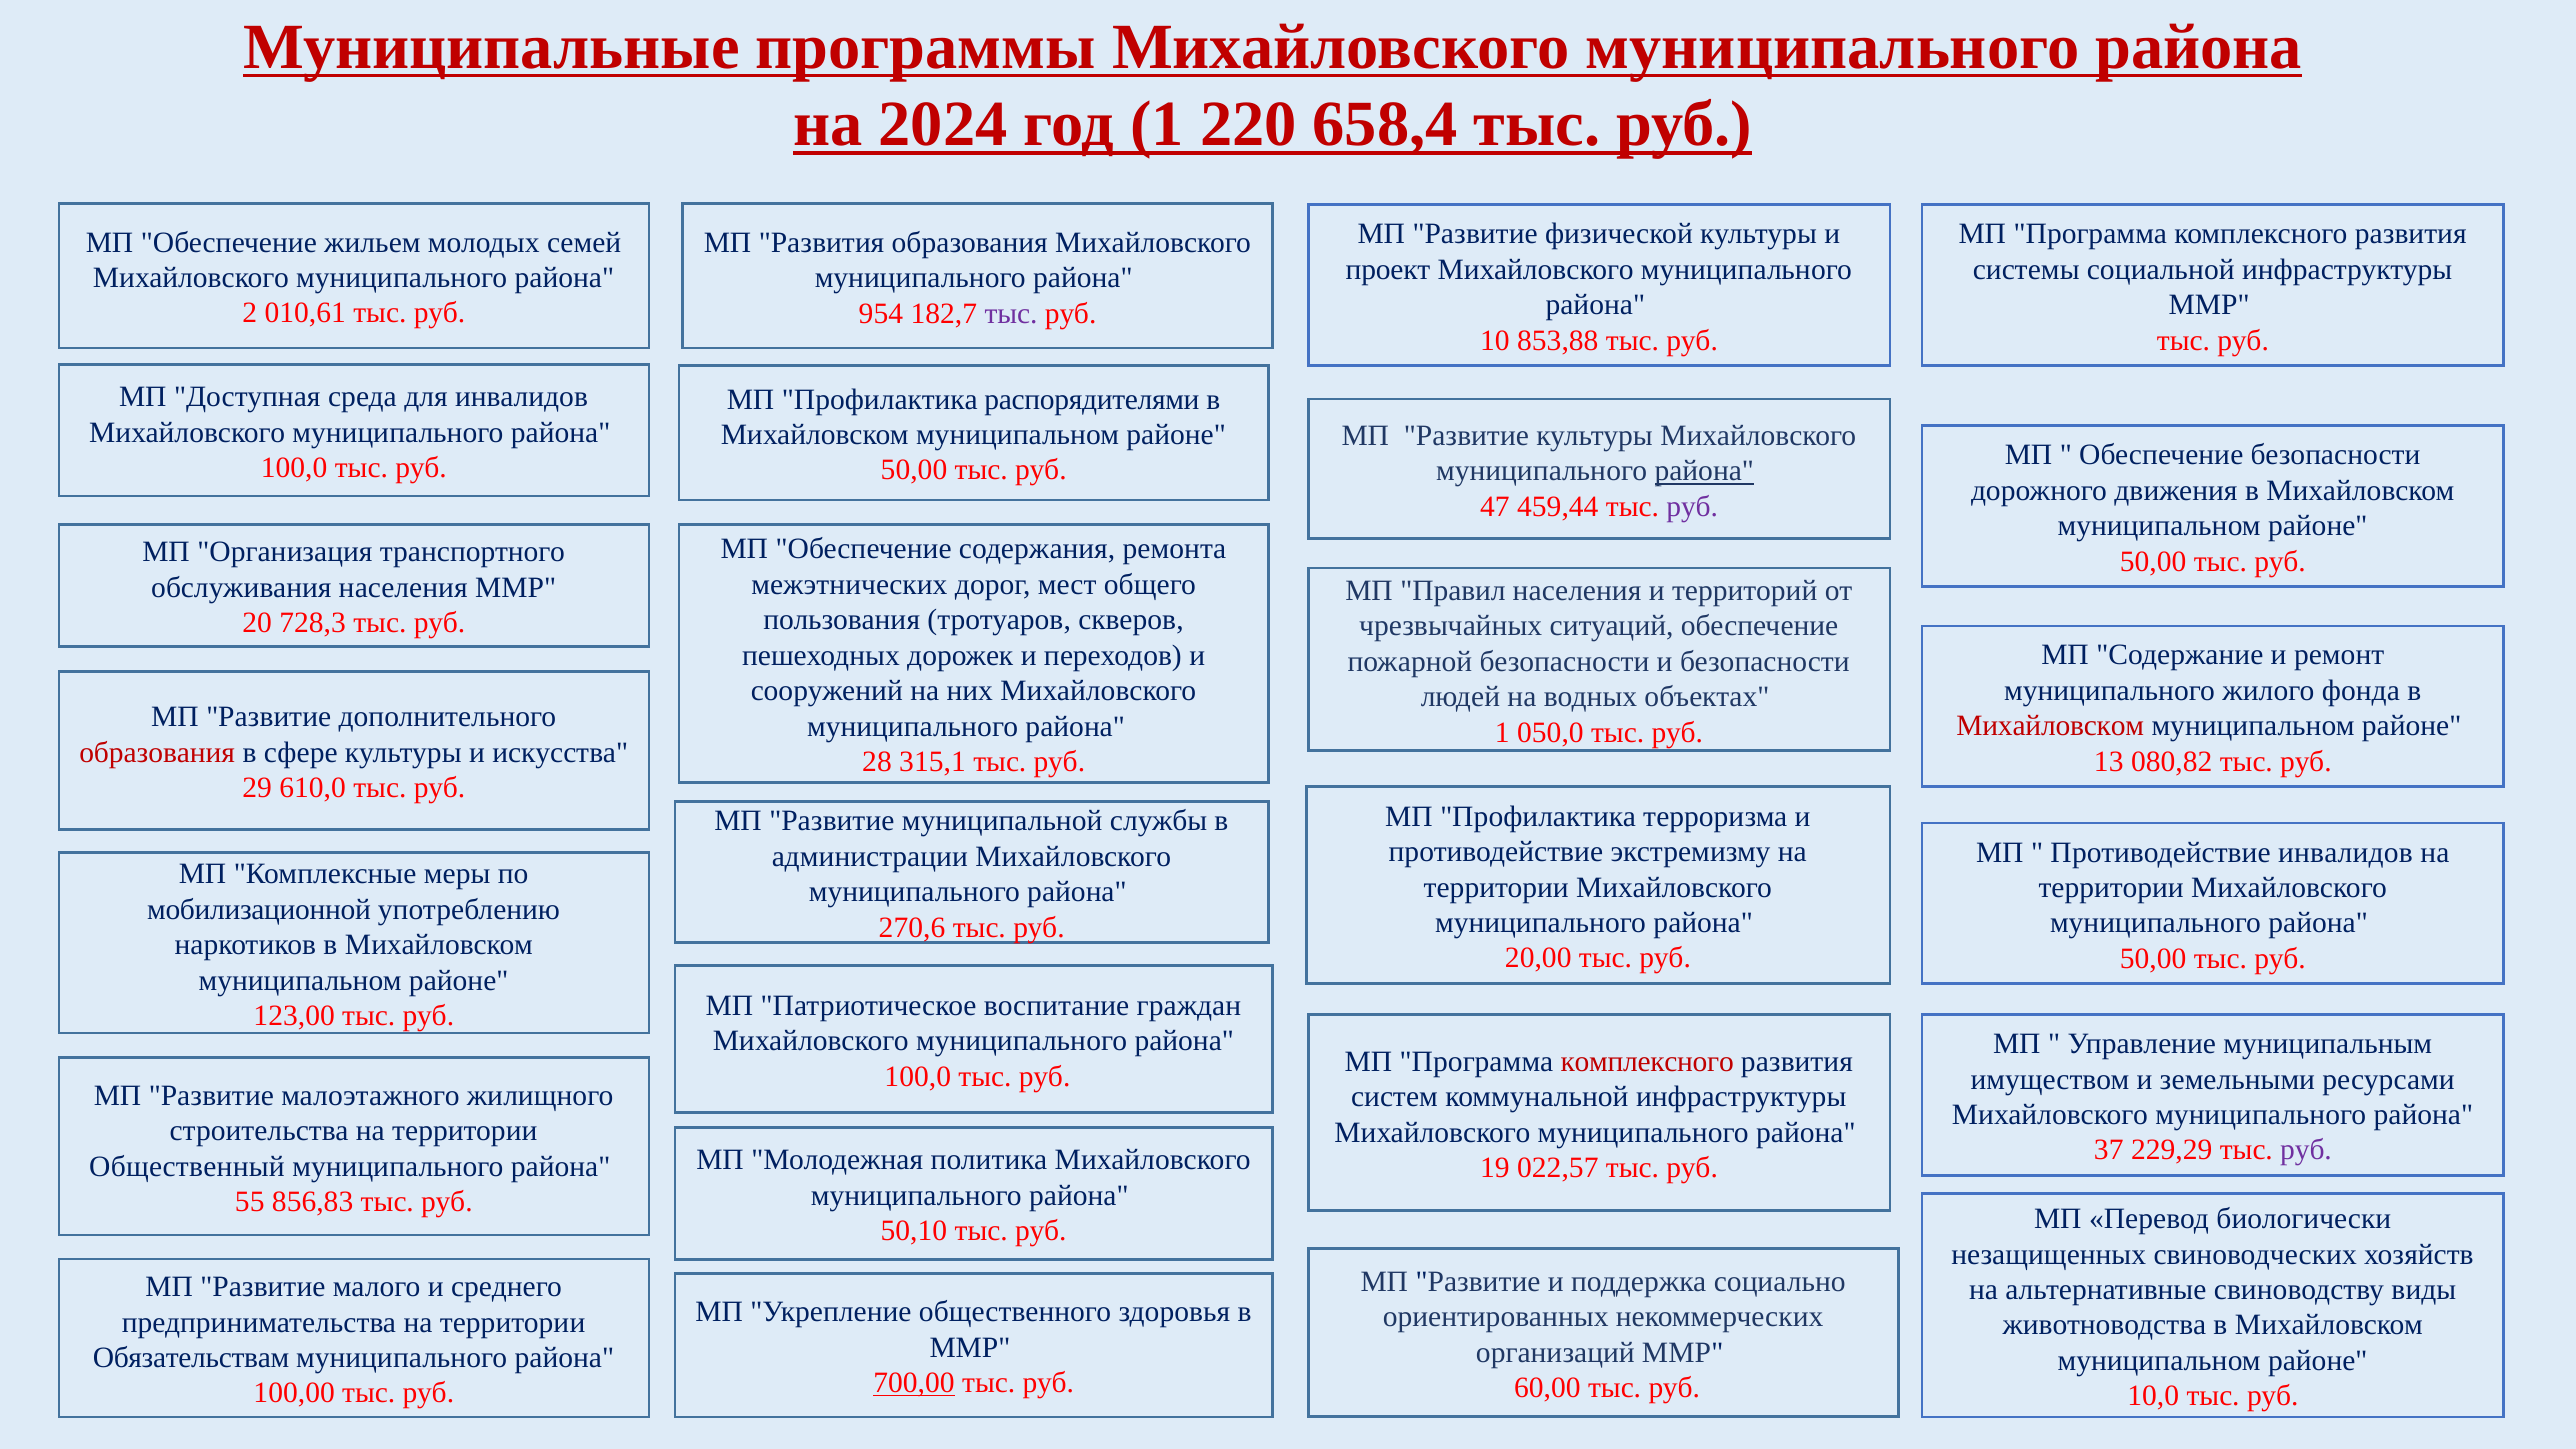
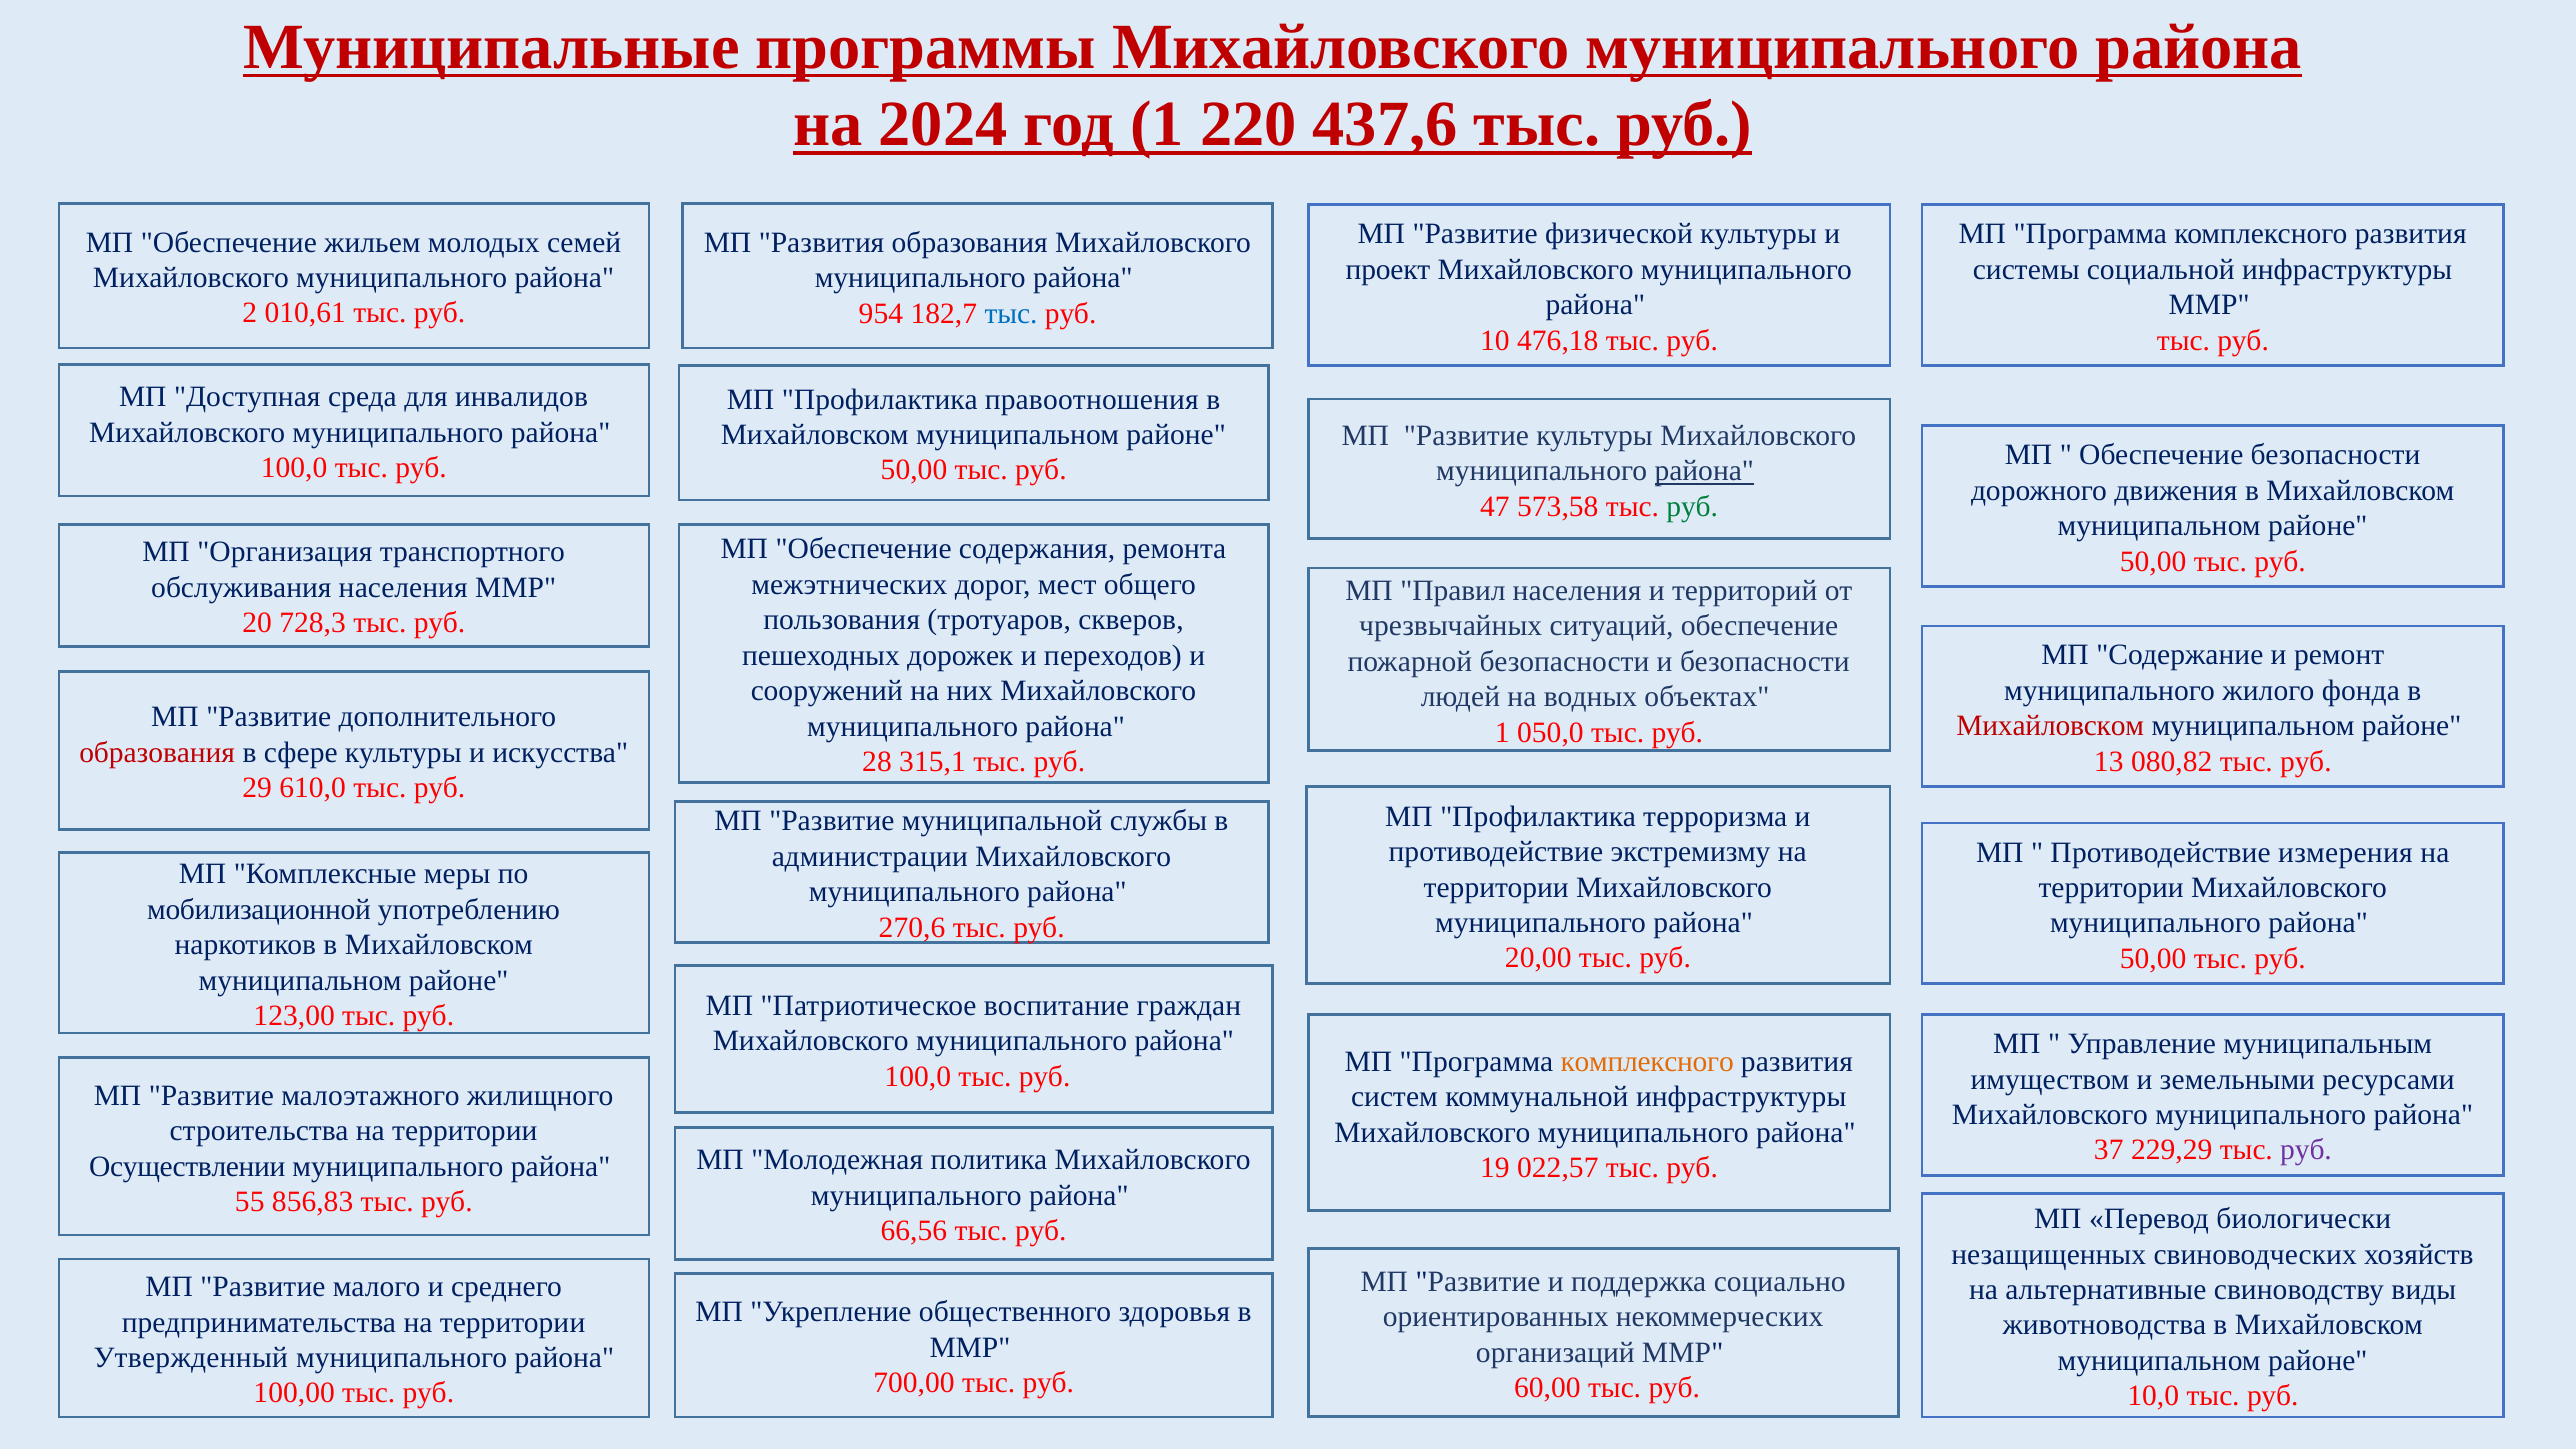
658,4: 658,4 -> 437,6
тыс at (1011, 313) colour: purple -> blue
853,88: 853,88 -> 476,18
распорядителями: распорядителями -> правоотношения
459,44: 459,44 -> 573,58
руб at (1692, 507) colour: purple -> green
Противодействие инвалидов: инвалидов -> измерения
комплексного at (1647, 1061) colour: red -> orange
Общественный: Общественный -> Осуществлении
50,10: 50,10 -> 66,56
Обязательствам: Обязательствам -> Утвержденный
700,00 underline: present -> none
